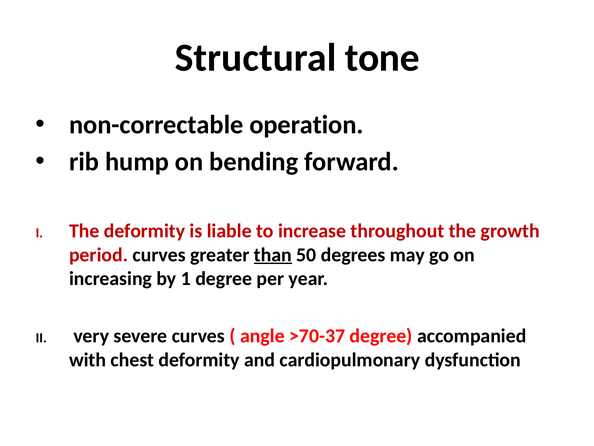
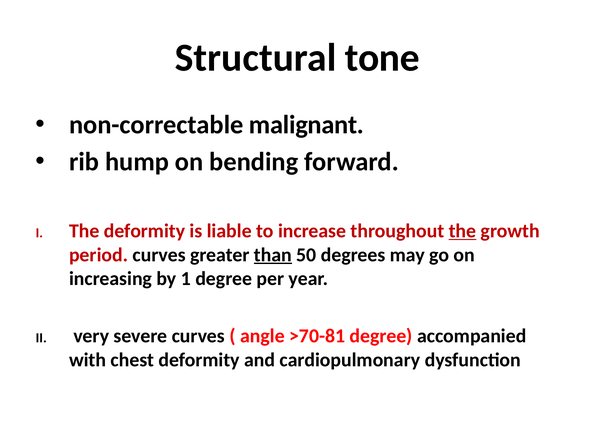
operation: operation -> malignant
the at (462, 231) underline: none -> present
>70-37: >70-37 -> >70-81
